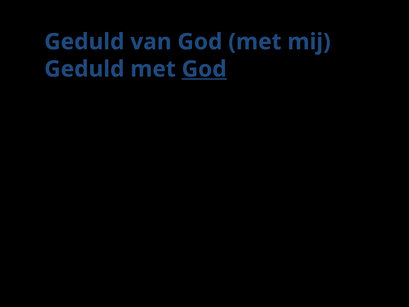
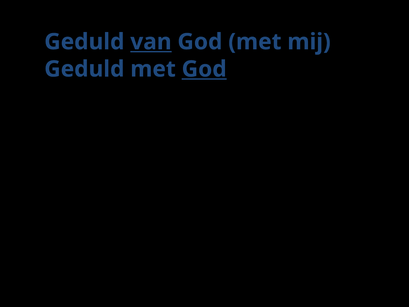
van underline: none -> present
